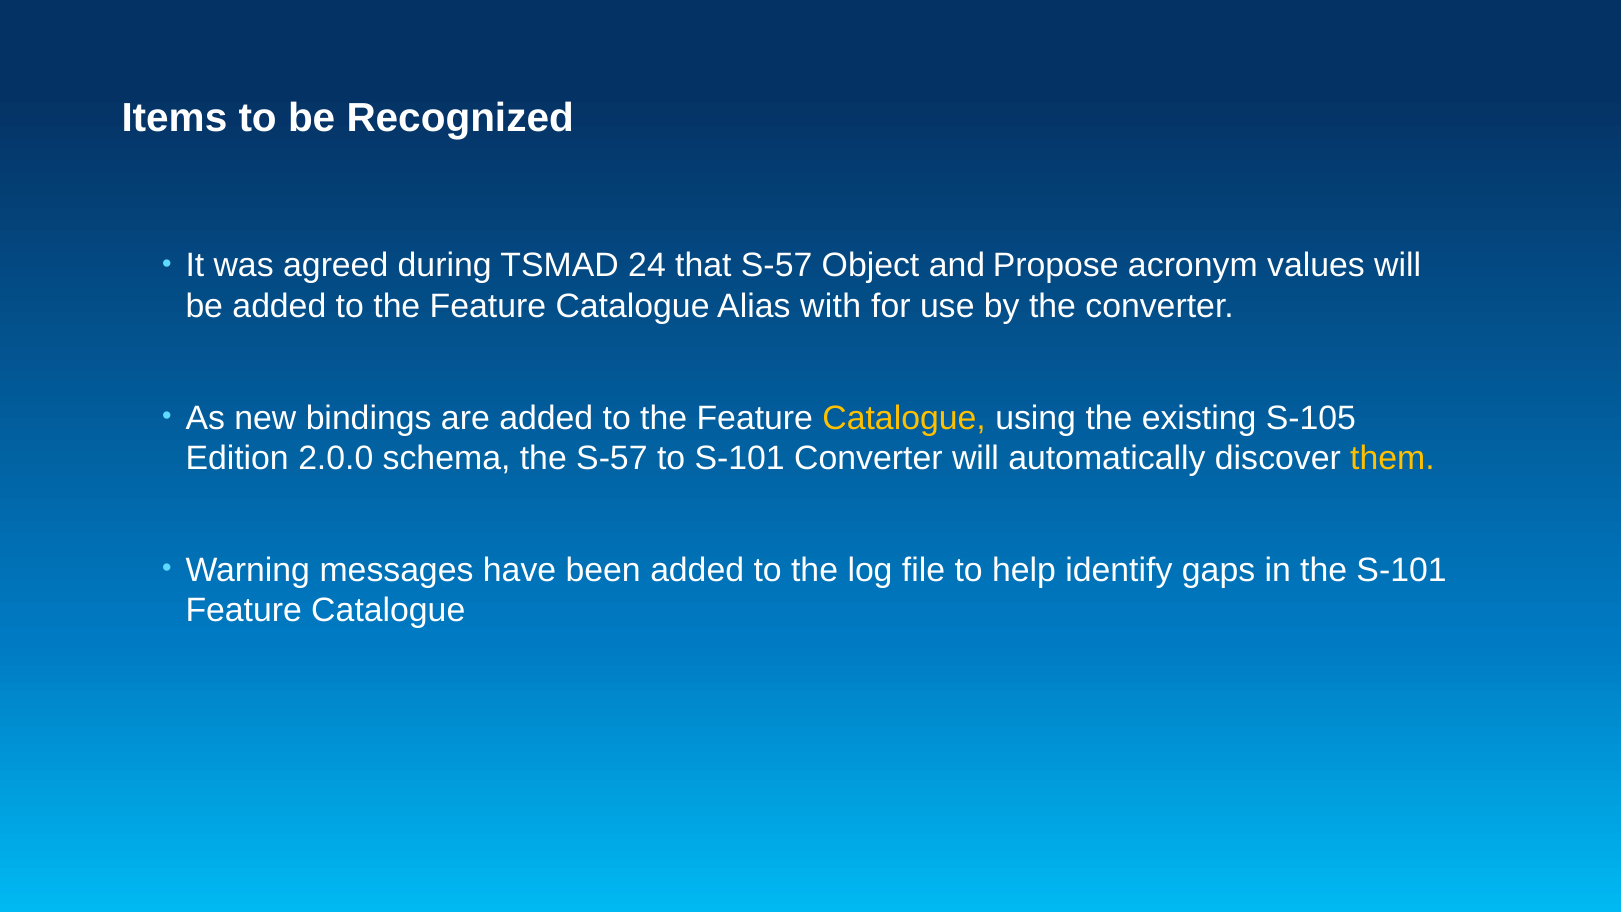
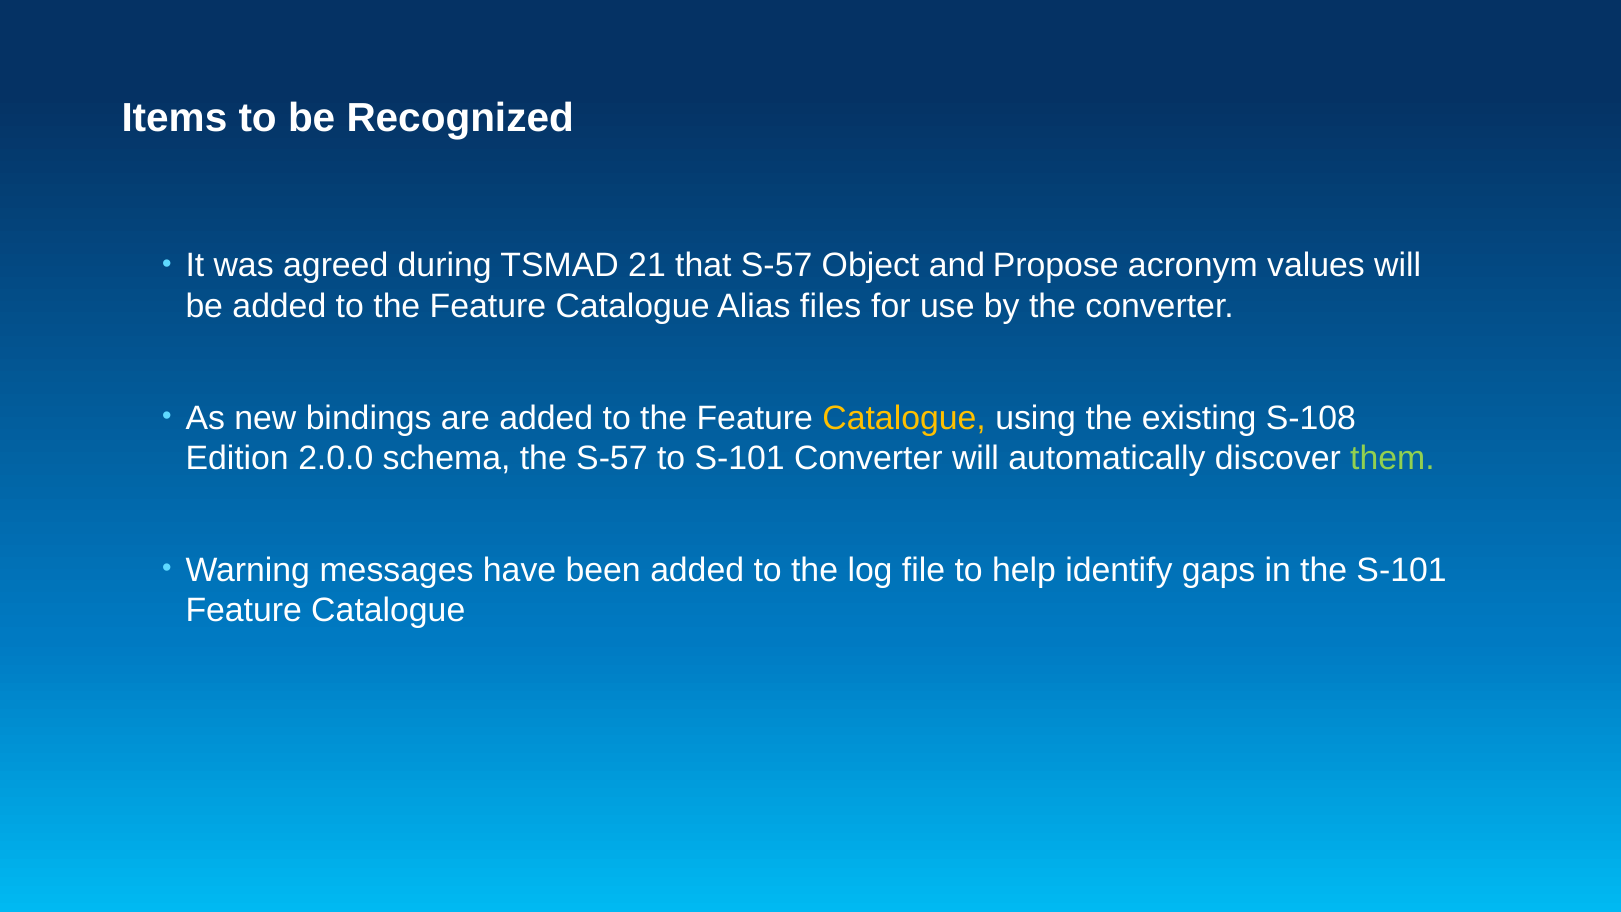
24: 24 -> 21
with: with -> files
S-105: S-105 -> S-108
them colour: yellow -> light green
